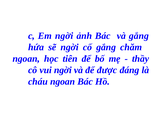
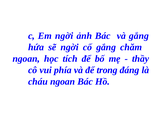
tiên: tiên -> tích
vui ngời: ngời -> phía
được: được -> trong
